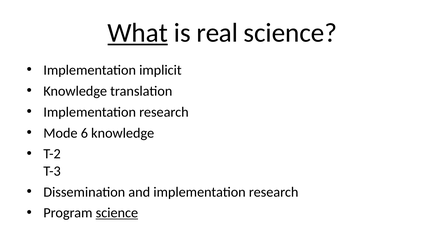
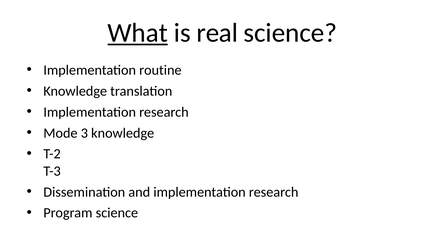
implicit: implicit -> routine
6: 6 -> 3
science at (117, 213) underline: present -> none
